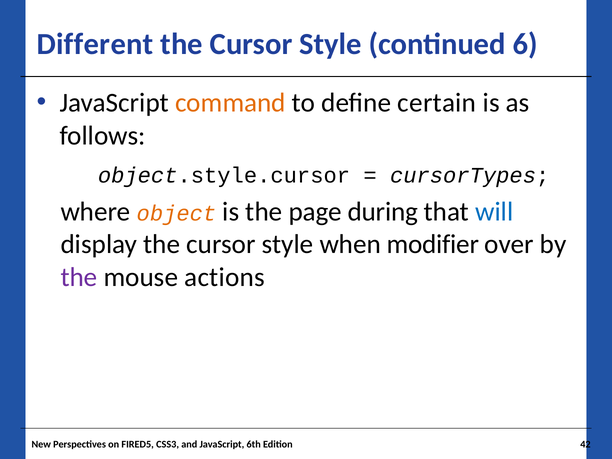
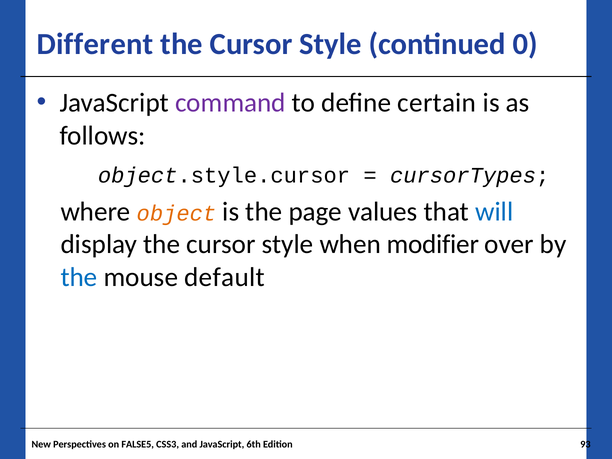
6: 6 -> 0
command colour: orange -> purple
during: during -> values
the at (79, 277) colour: purple -> blue
actions: actions -> default
FIRED5: FIRED5 -> FALSE5
42: 42 -> 93
